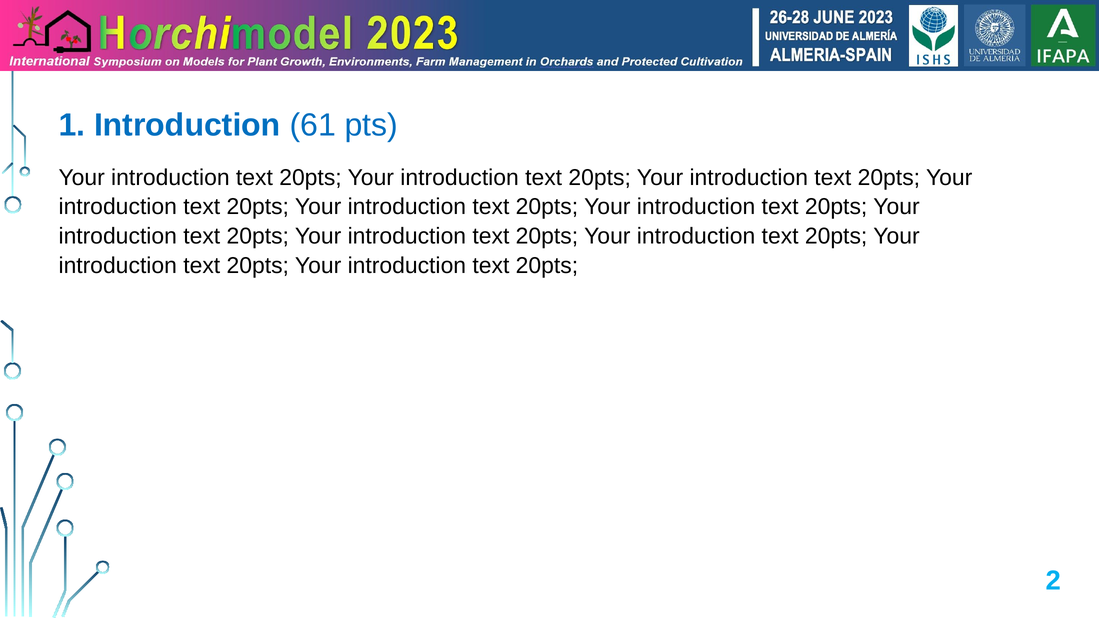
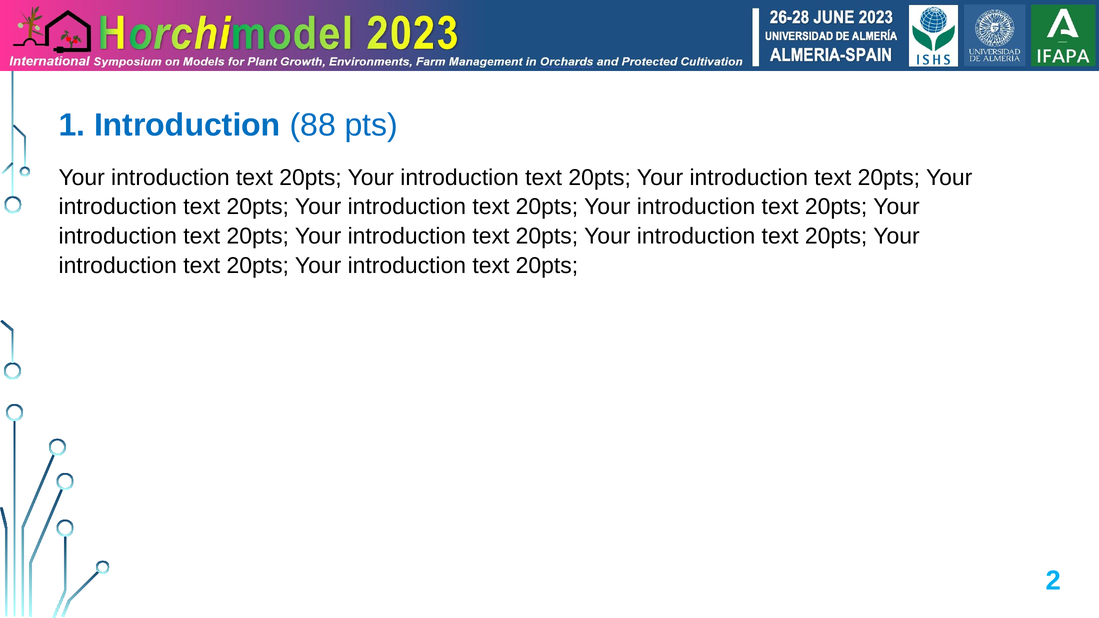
61: 61 -> 88
